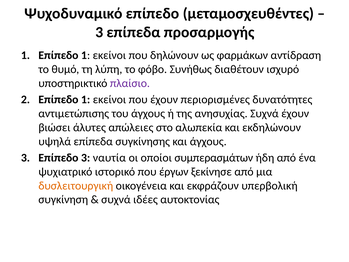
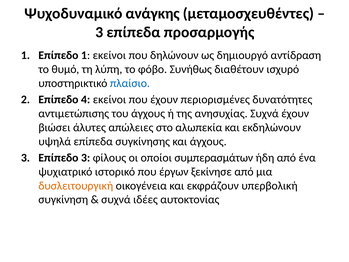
Ψυχοδυναμικό επίπεδο: επίπεδο -> ανάγκης
φαρμάκων: φαρμάκων -> δημιουργό
πλαίσιο colour: purple -> blue
2 Επίπεδο 1: 1 -> 4
ναυτία: ναυτία -> φίλους
